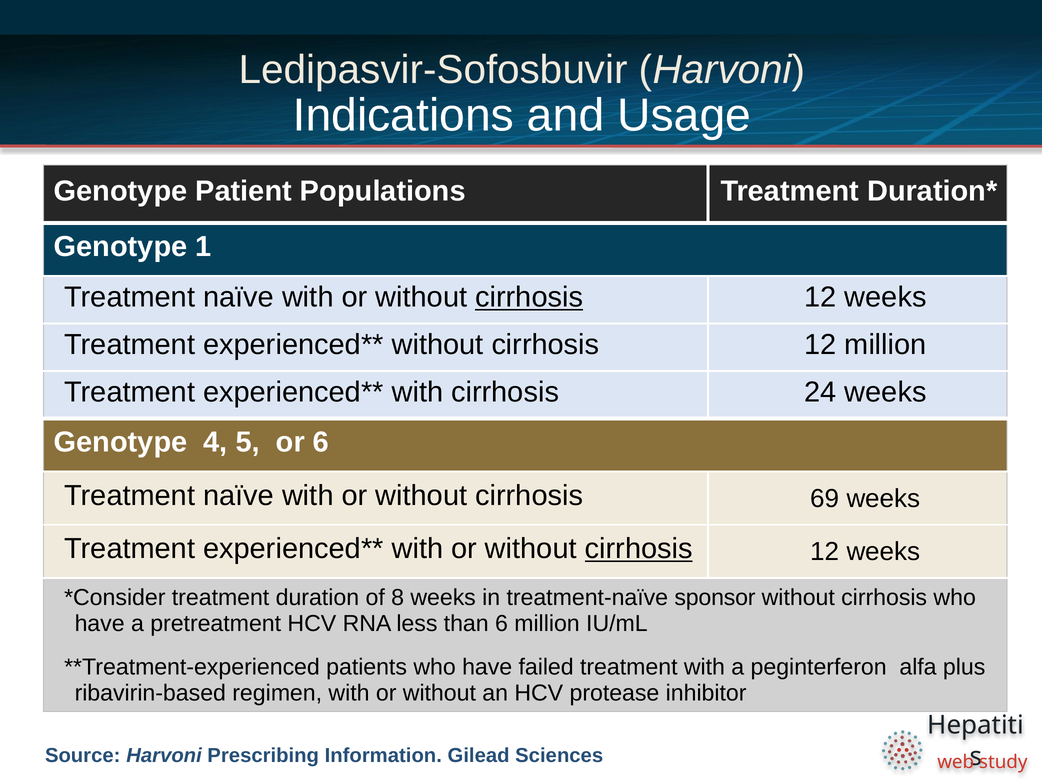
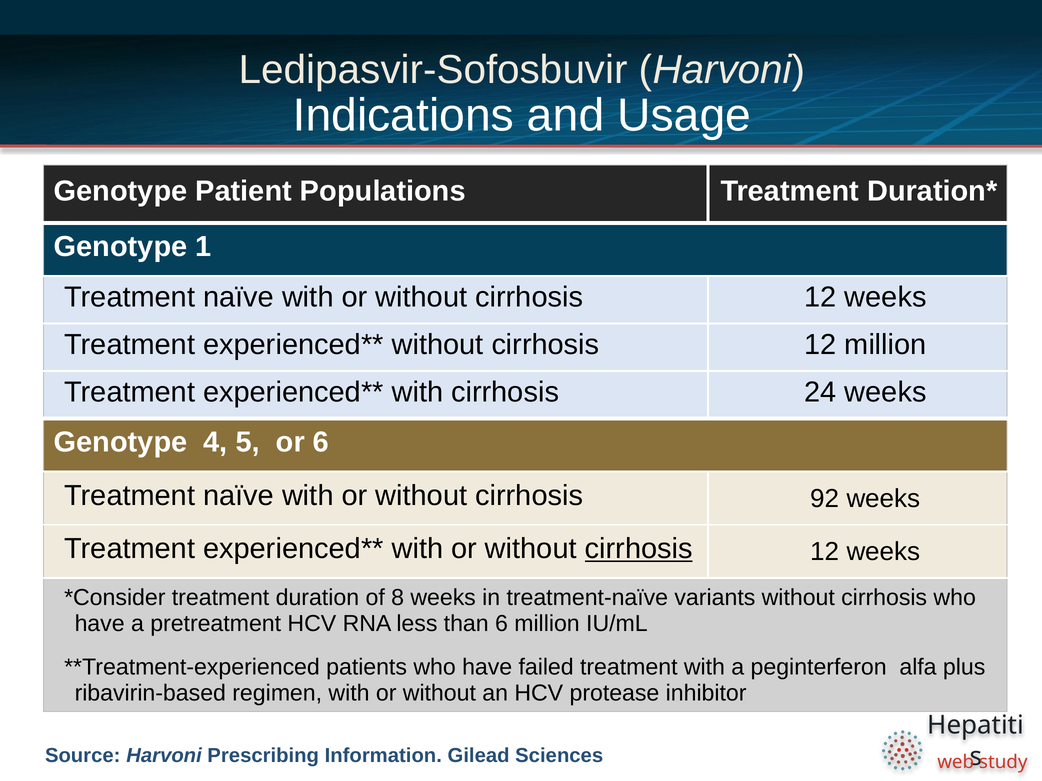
cirrhosis at (529, 297) underline: present -> none
69: 69 -> 92
sponsor: sponsor -> variants
